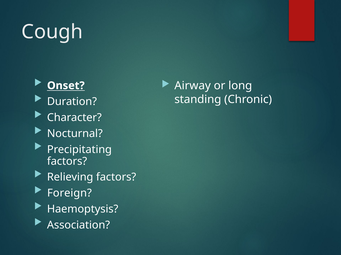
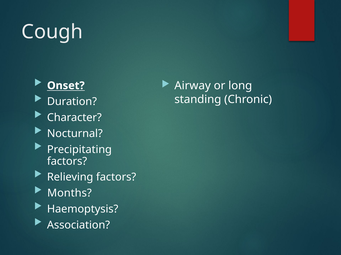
Foreign: Foreign -> Months
